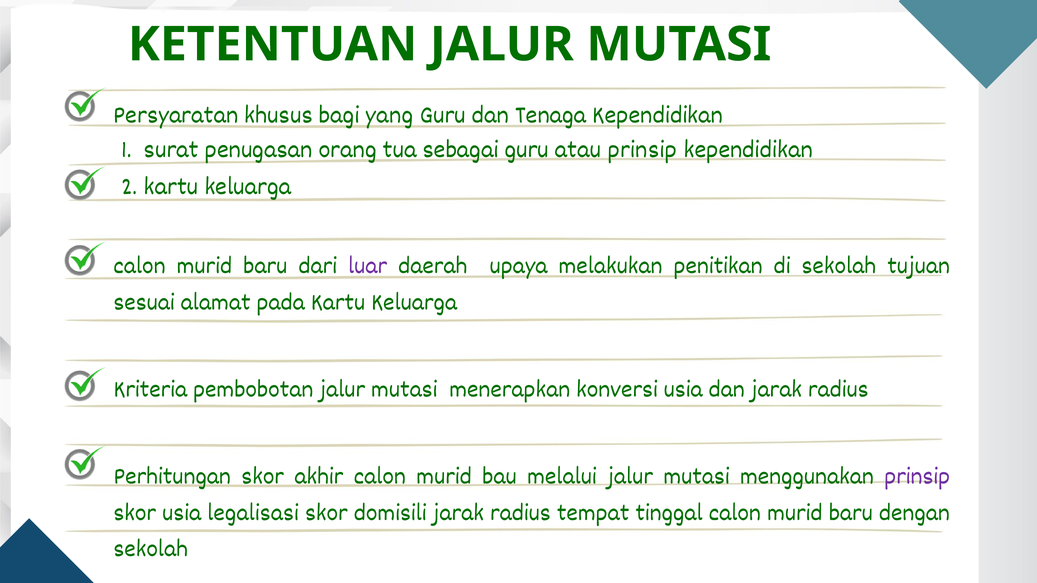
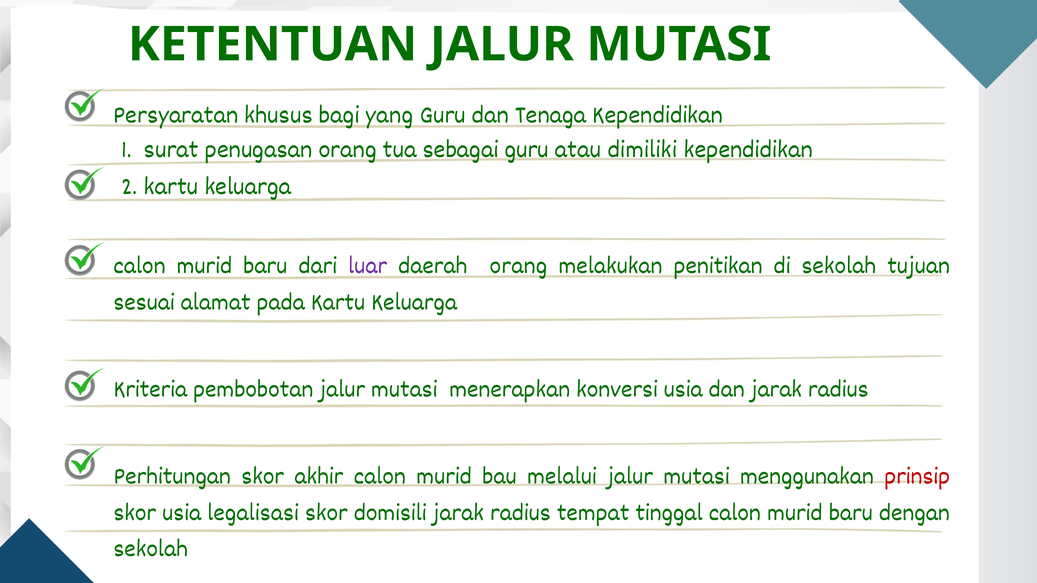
atau prinsip: prinsip -> dimiliki
daerah upaya: upaya -> orang
prinsip at (917, 476) colour: purple -> red
